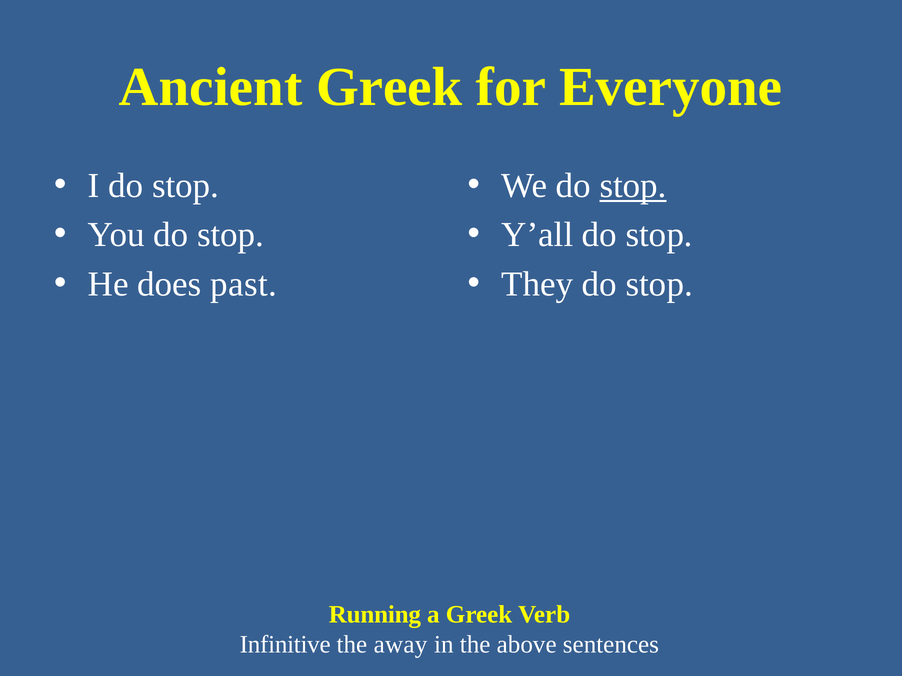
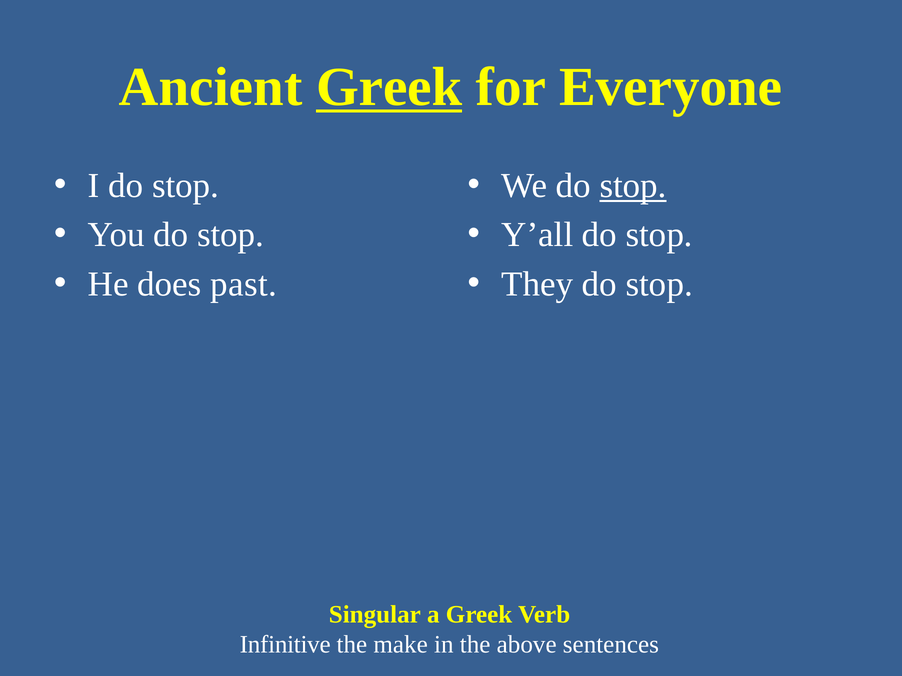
Greek at (389, 87) underline: none -> present
Running: Running -> Singular
away: away -> make
